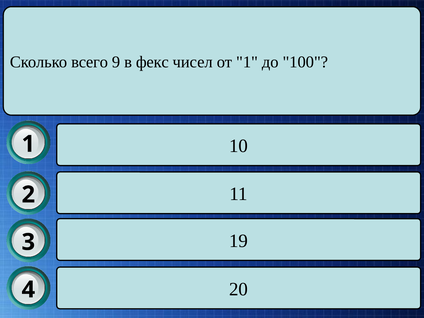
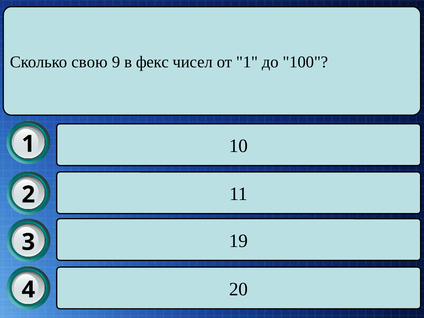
всего: всего -> свою
